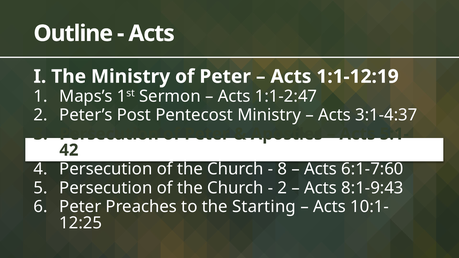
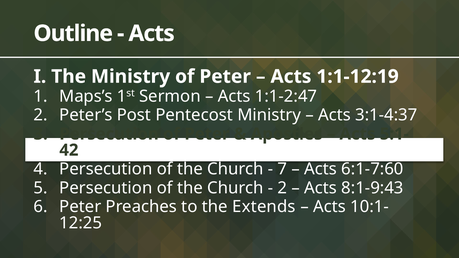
8: 8 -> 7
Starting: Starting -> Extends
